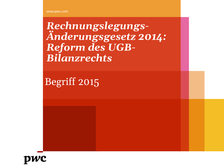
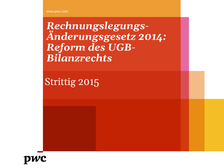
Begriff: Begriff -> Strittig
